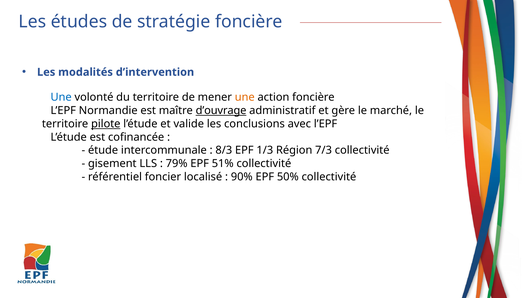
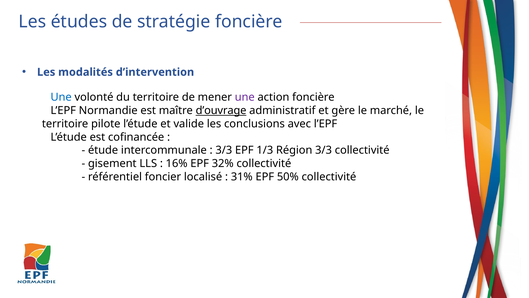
une at (245, 97) colour: orange -> purple
pilote underline: present -> none
8/3 at (224, 150): 8/3 -> 3/3
Région 7/3: 7/3 -> 3/3
79%: 79% -> 16%
51%: 51% -> 32%
90%: 90% -> 31%
